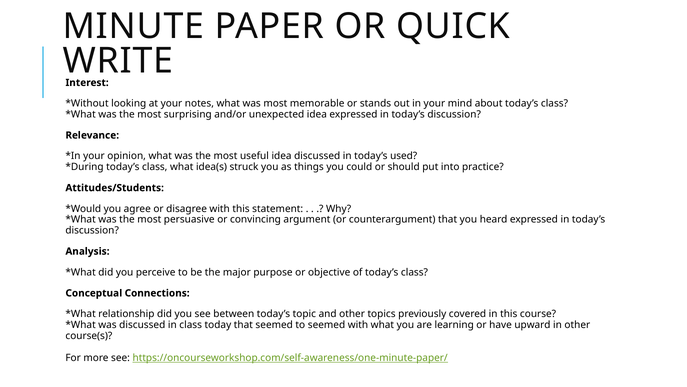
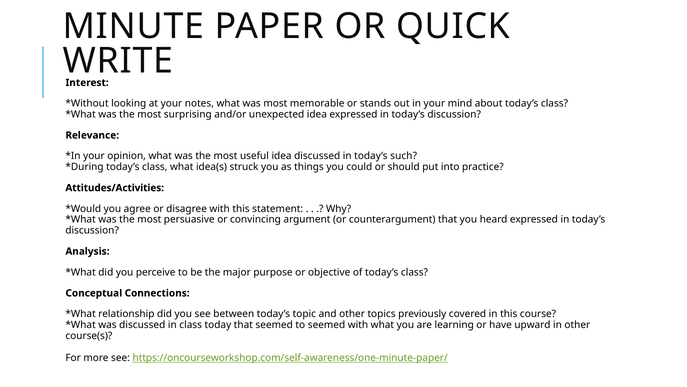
used: used -> such
Attitudes/Students: Attitudes/Students -> Attitudes/Activities
